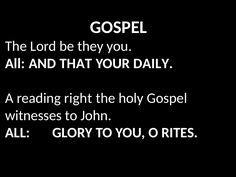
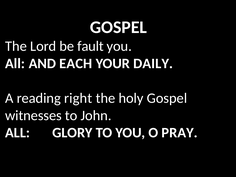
they: they -> fault
THAT: THAT -> EACH
RITES: RITES -> PRAY
